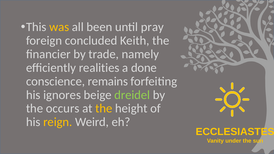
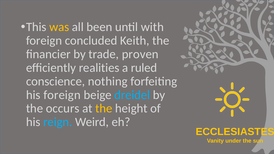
pray: pray -> with
namely: namely -> proven
done: done -> ruled
remains: remains -> nothing
his ignores: ignores -> foreign
dreidel colour: light green -> light blue
reign colour: yellow -> light blue
